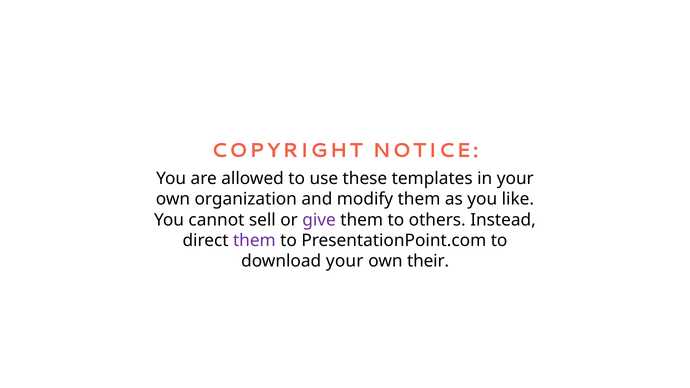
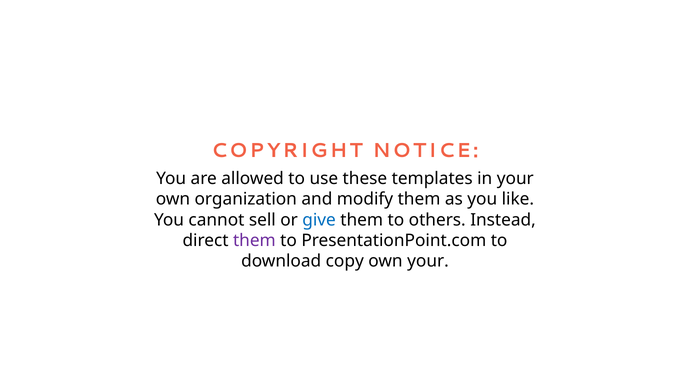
give colour: purple -> blue
download your: your -> copy
own their: their -> your
